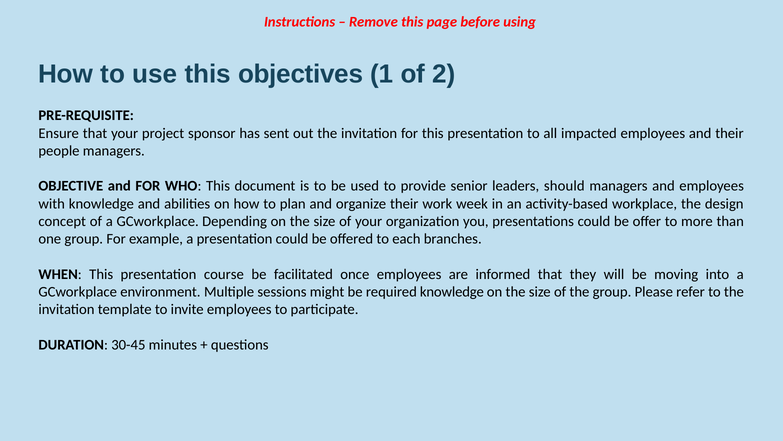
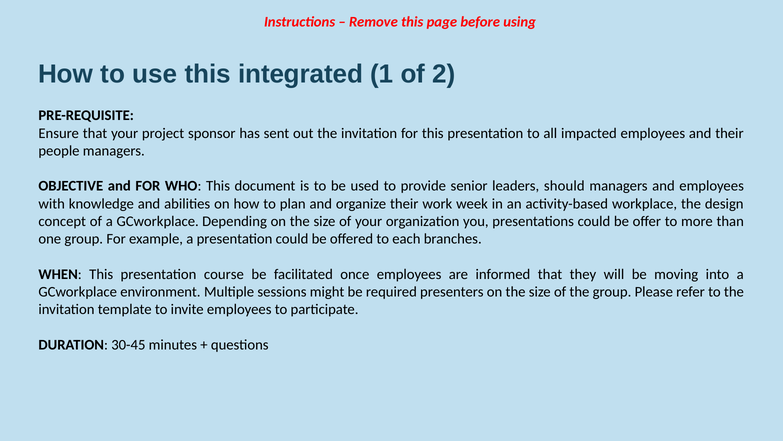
objectives: objectives -> integrated
required knowledge: knowledge -> presenters
